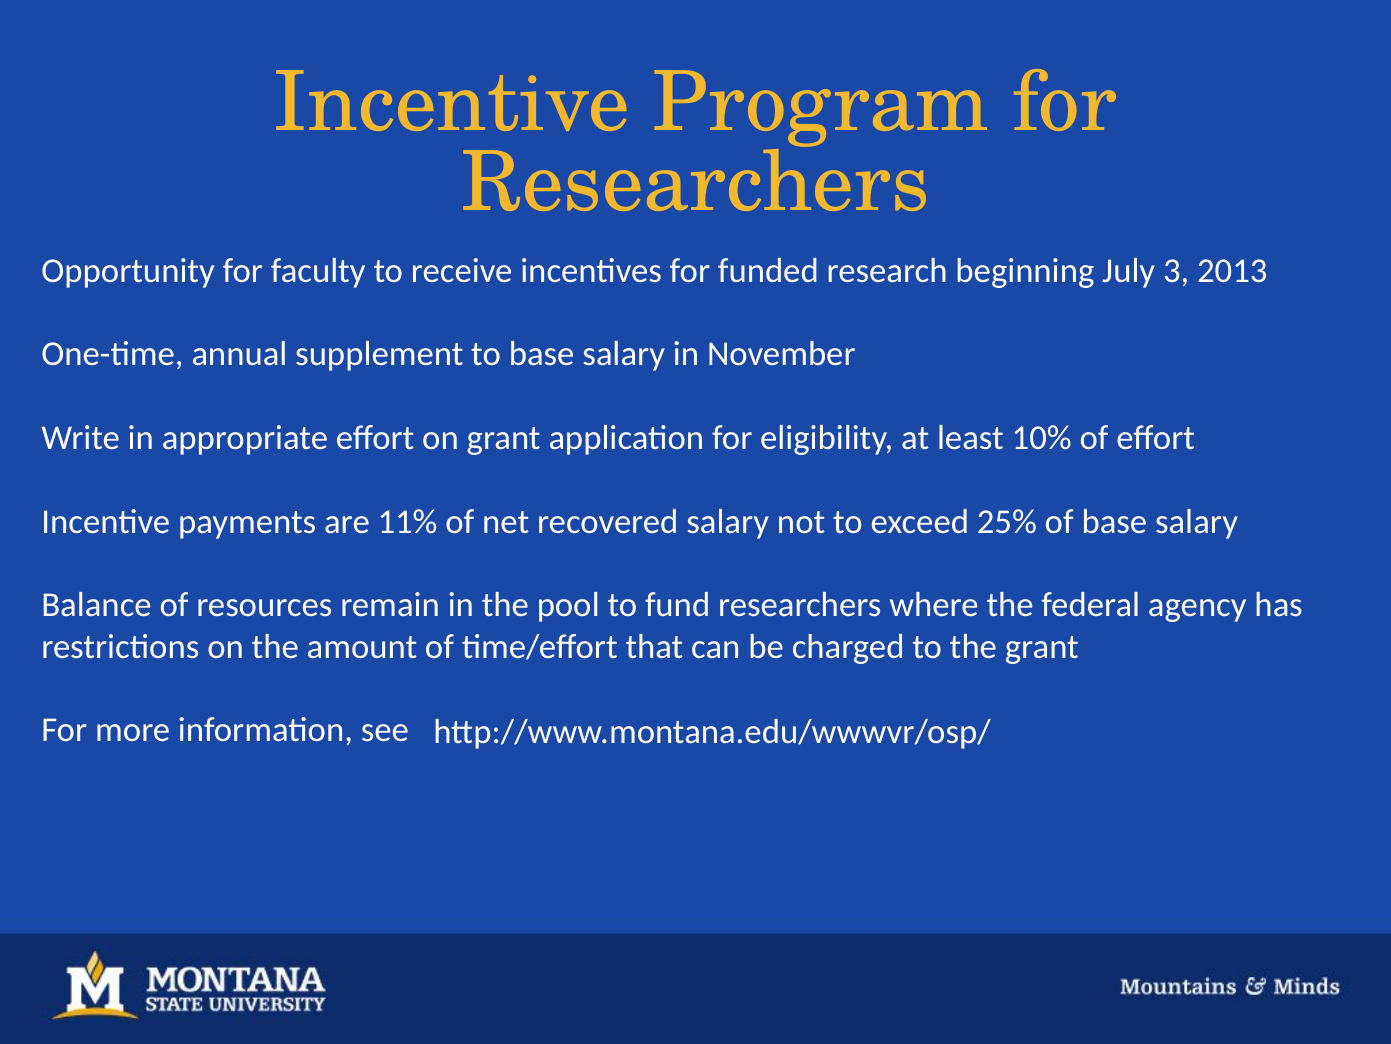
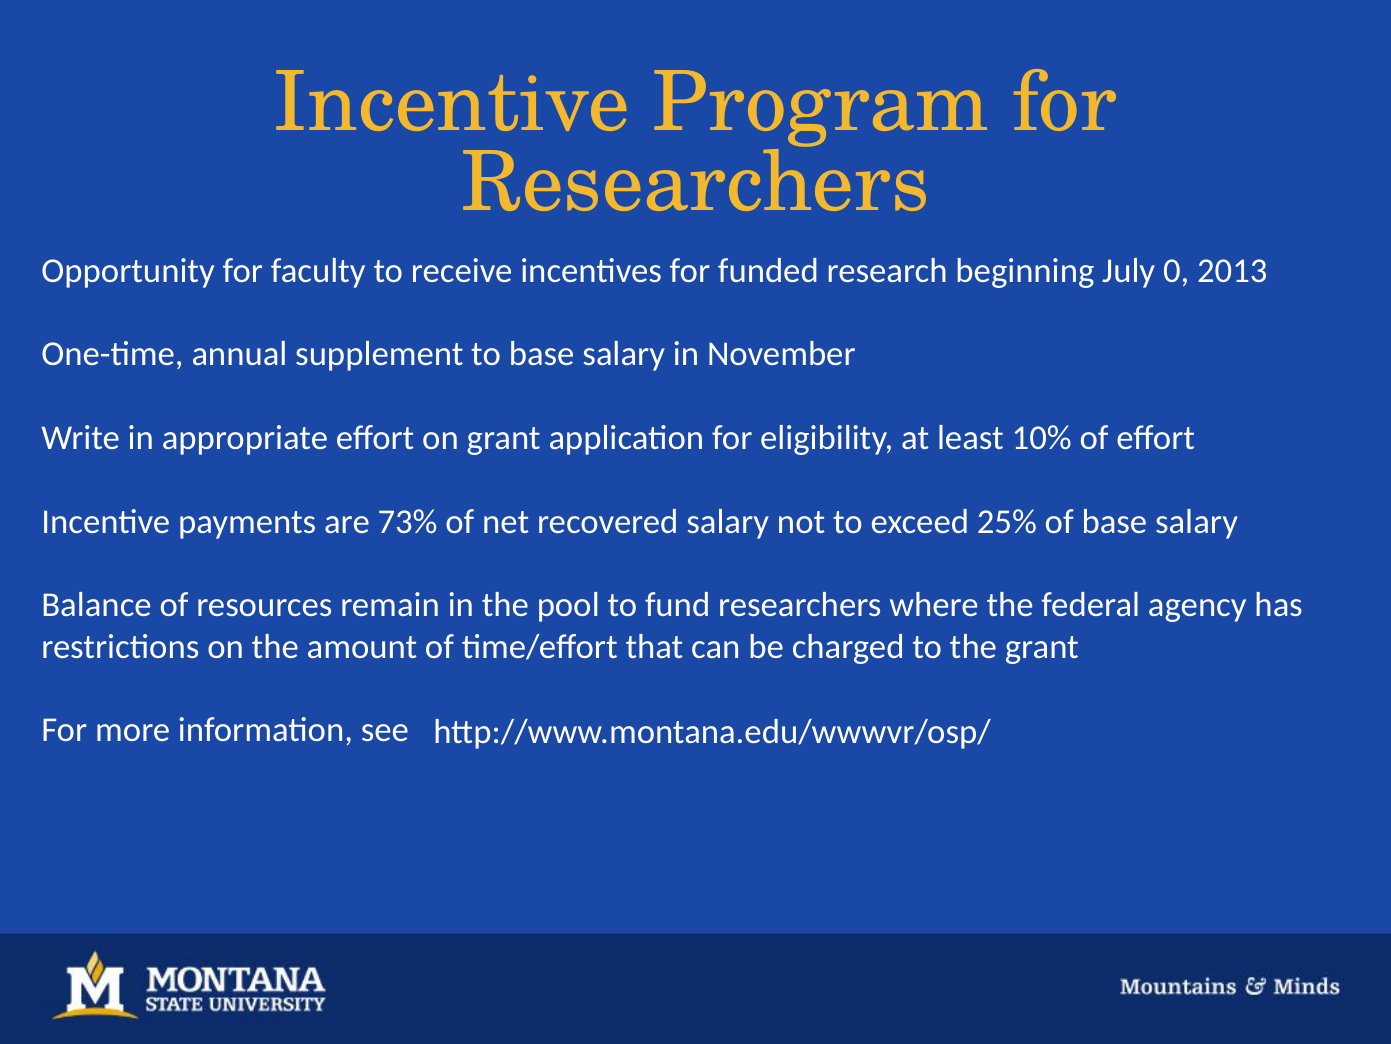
3: 3 -> 0
11%: 11% -> 73%
